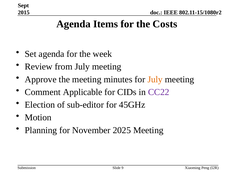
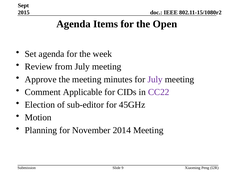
Costs: Costs -> Open
July at (155, 80) colour: orange -> purple
2025: 2025 -> 2014
